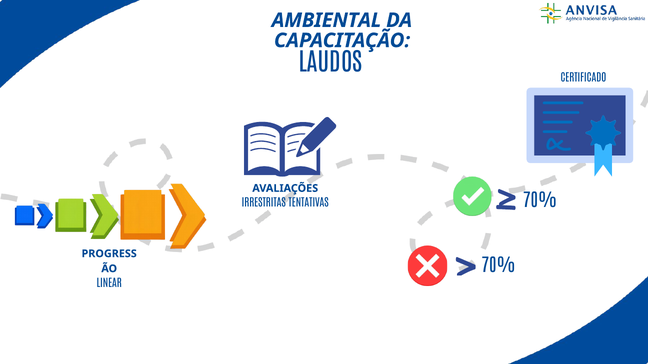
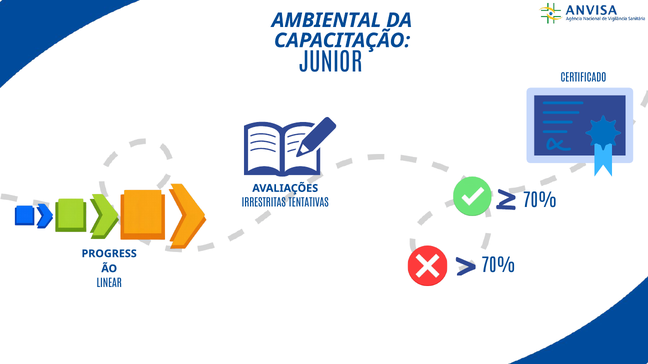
LAUDOS: LAUDOS -> JUNIOR
